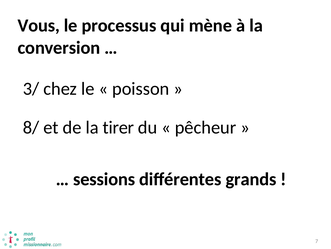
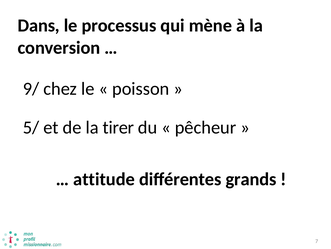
Vous: Vous -> Dans
3/: 3/ -> 9/
8/: 8/ -> 5/
sessions: sessions -> attitude
